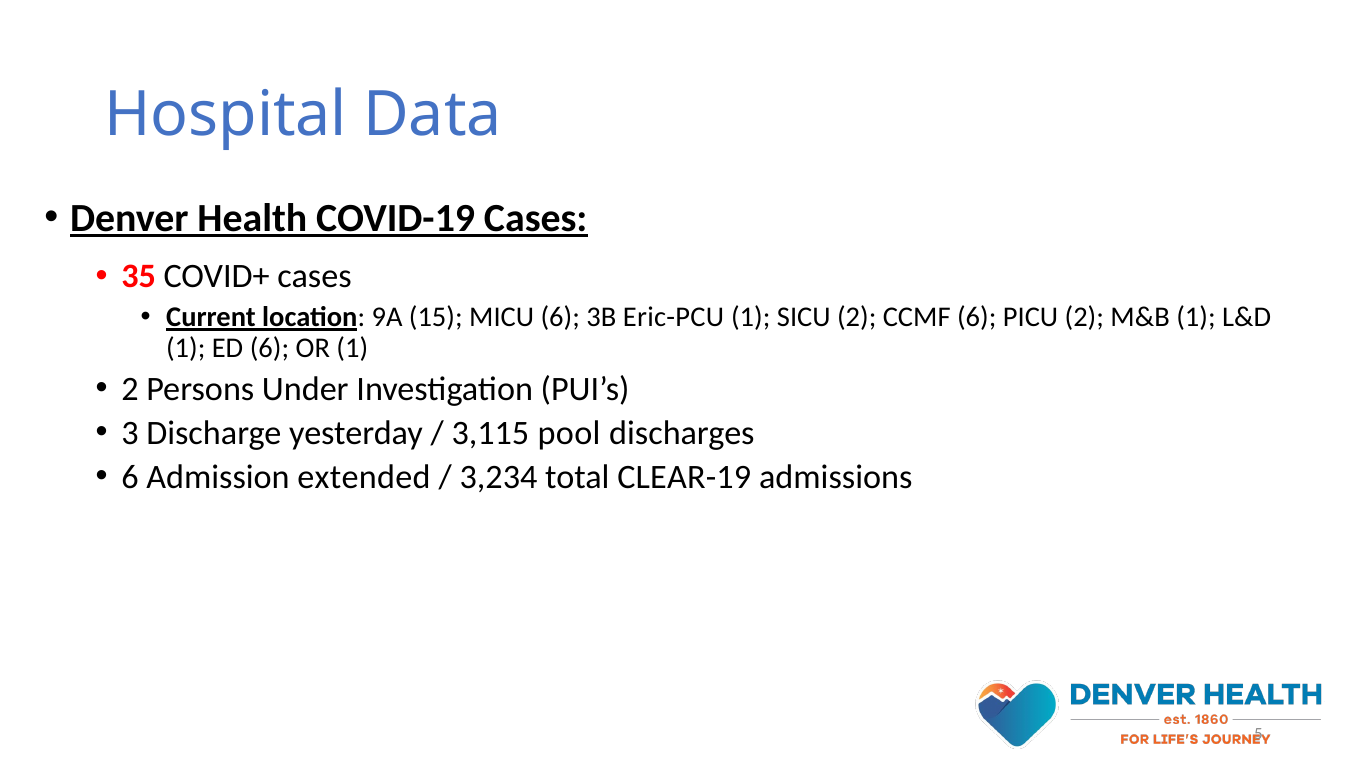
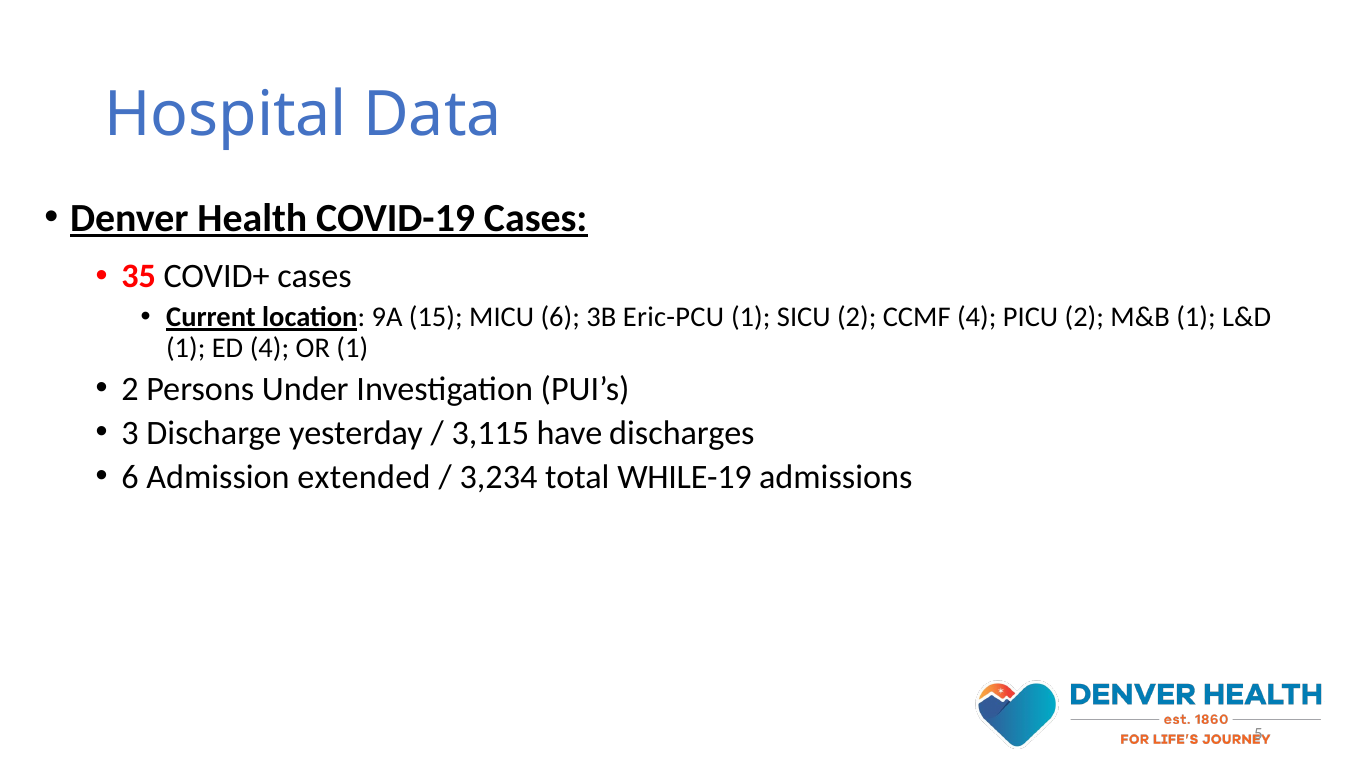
CCMF 6: 6 -> 4
ED 6: 6 -> 4
pool: pool -> have
CLEAR-19: CLEAR-19 -> WHILE-19
